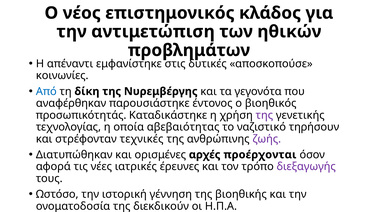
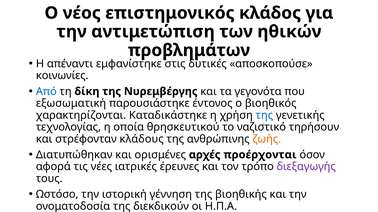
αναφέρθηκαν: αναφέρθηκαν -> εξωσωματική
προσωπικότητάς: προσωπικότητάς -> χαρακτηρίζονται
της at (264, 115) colour: purple -> blue
αβεβαιότητας: αβεβαιότητας -> θρησκευτικού
τεχνικές: τεχνικές -> κλάδους
ζωής colour: purple -> orange
